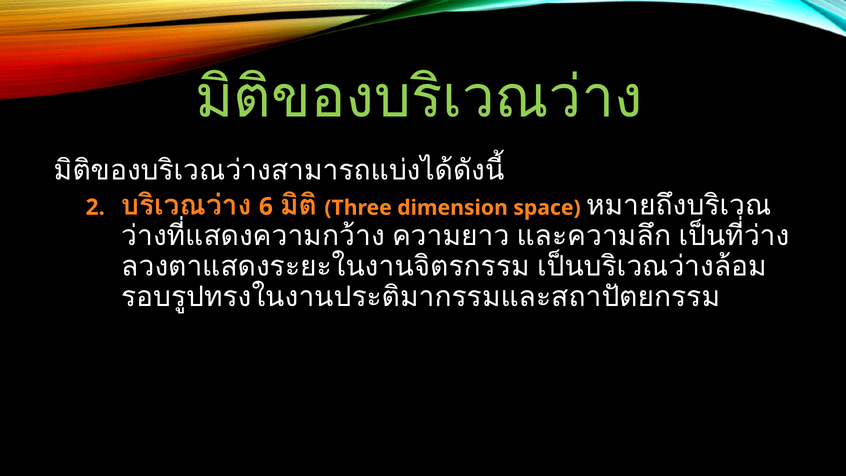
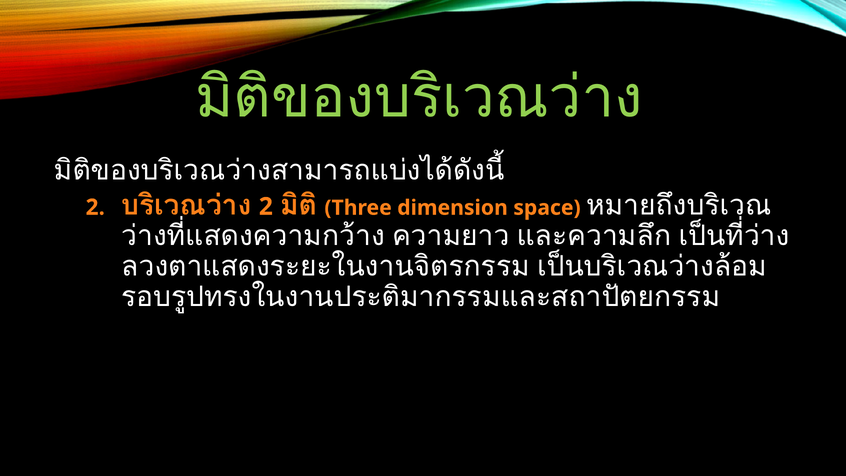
6 at (266, 207): 6 -> 2
